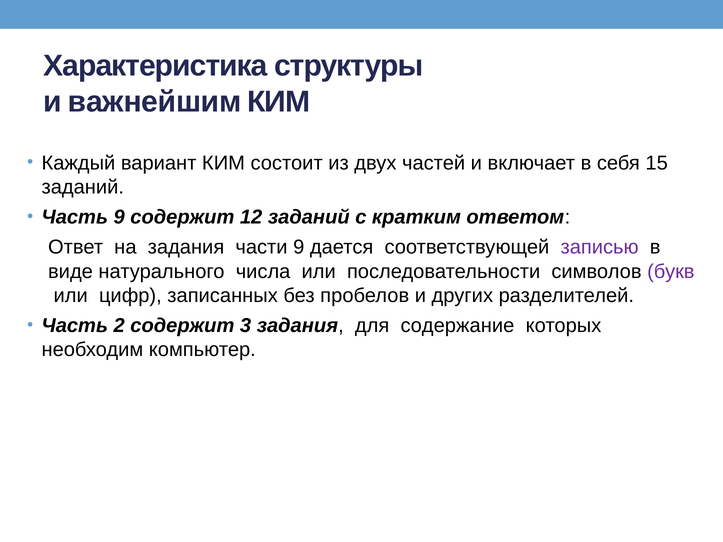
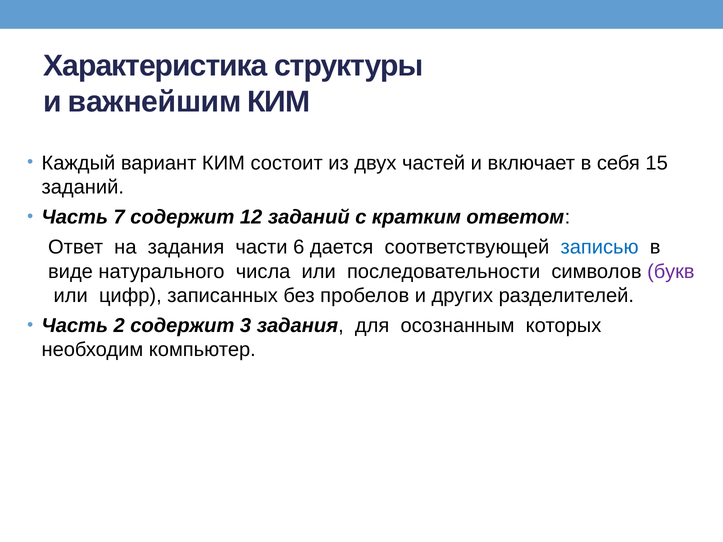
Часть 9: 9 -> 7
части 9: 9 -> 6
записью colour: purple -> blue
содержание: содержание -> осознанным
